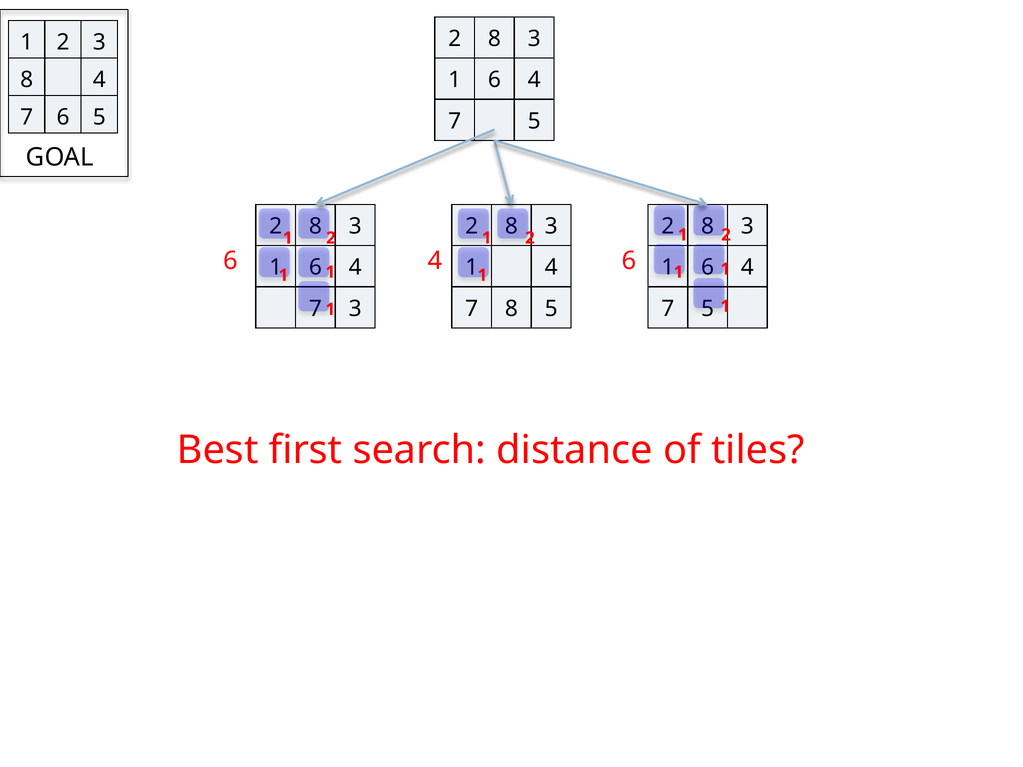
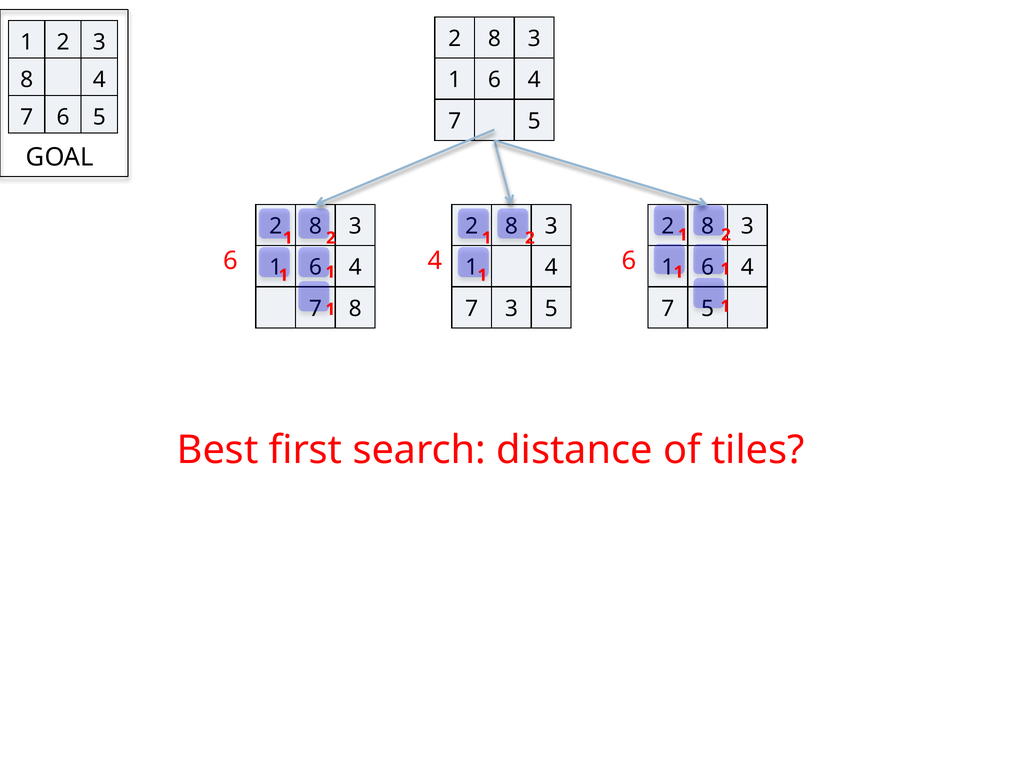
3 at (355, 309): 3 -> 8
7 8: 8 -> 3
